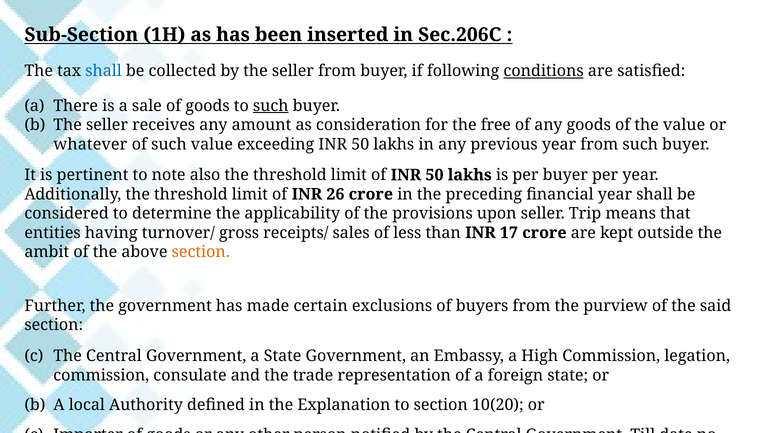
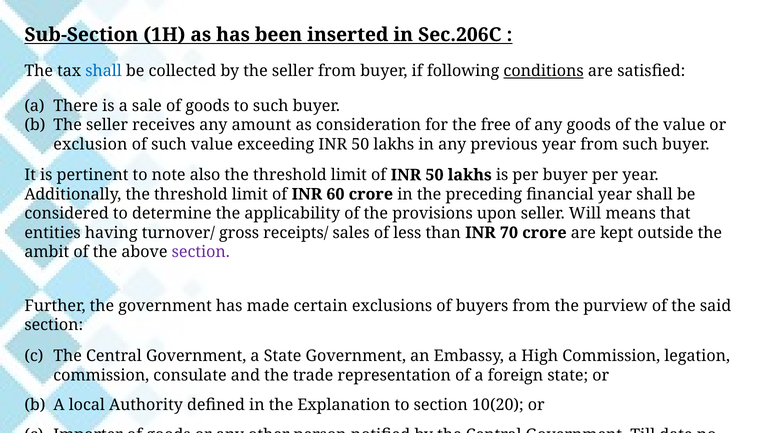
such at (271, 106) underline: present -> none
whatever at (90, 144): whatever -> exclusion
26: 26 -> 60
Trip: Trip -> Will
17: 17 -> 70
section at (201, 252) colour: orange -> purple
